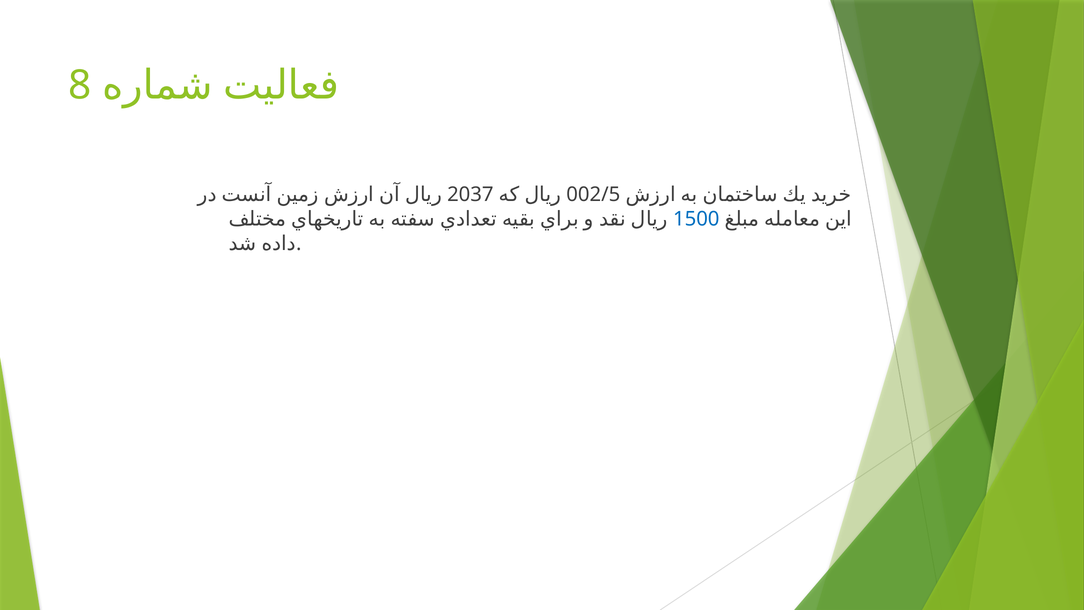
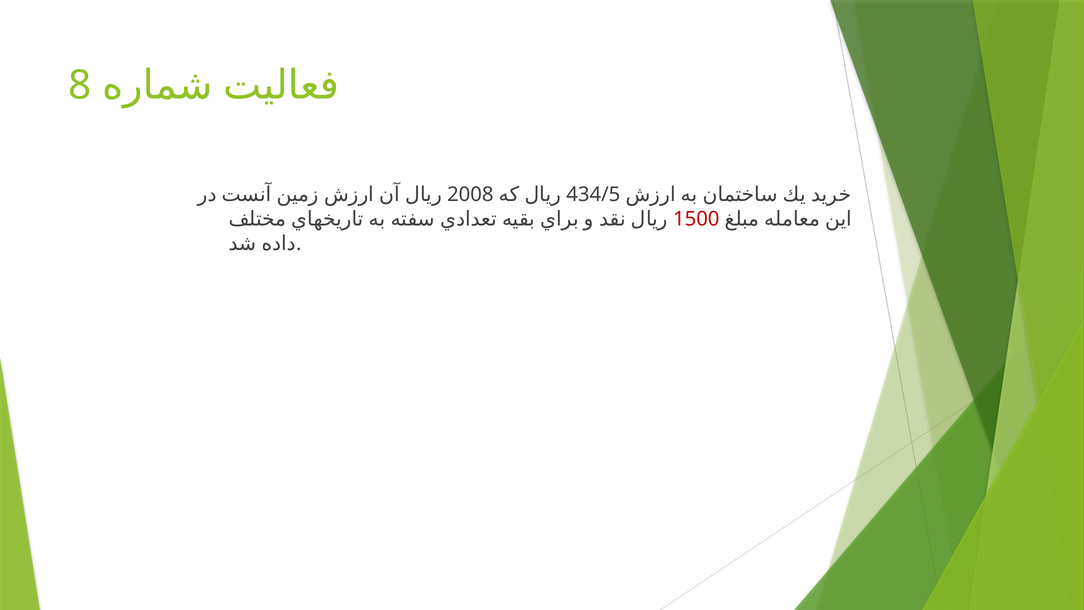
2037: 2037 -> 2008
002/5: 002/5 -> 434/5
1500 colour: blue -> red
